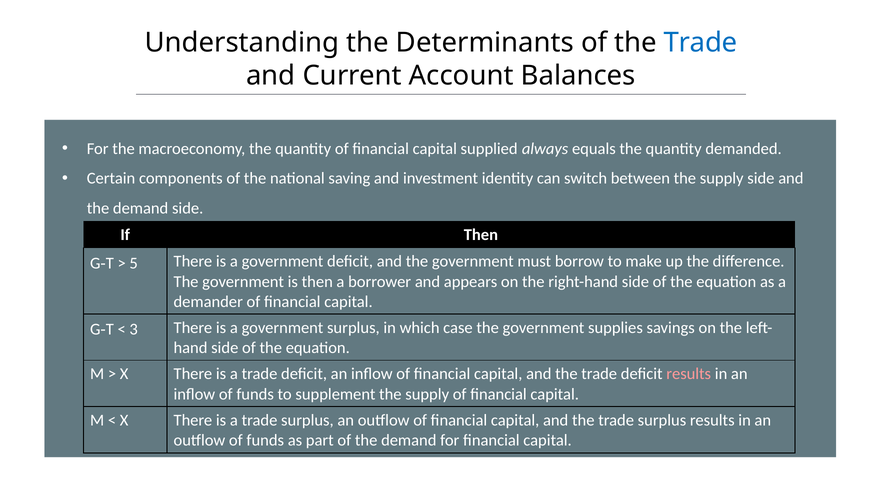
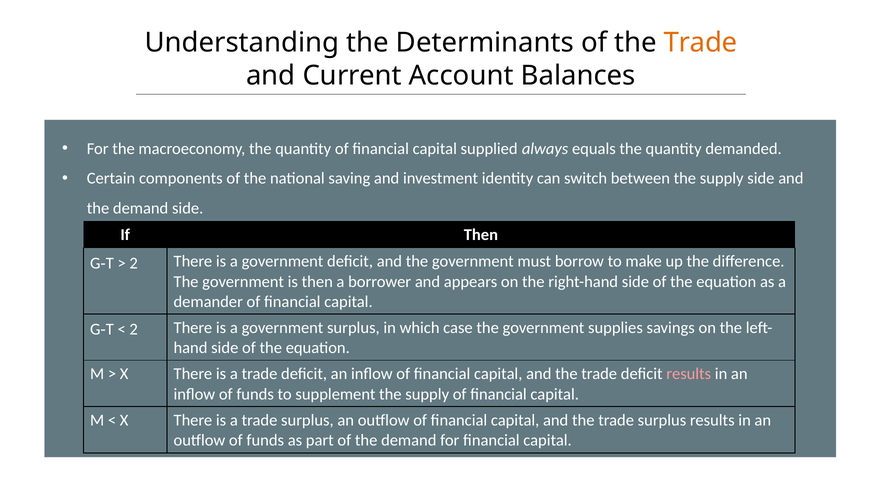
Trade at (701, 43) colour: blue -> orange
5 at (134, 263): 5 -> 2
3 at (134, 330): 3 -> 2
